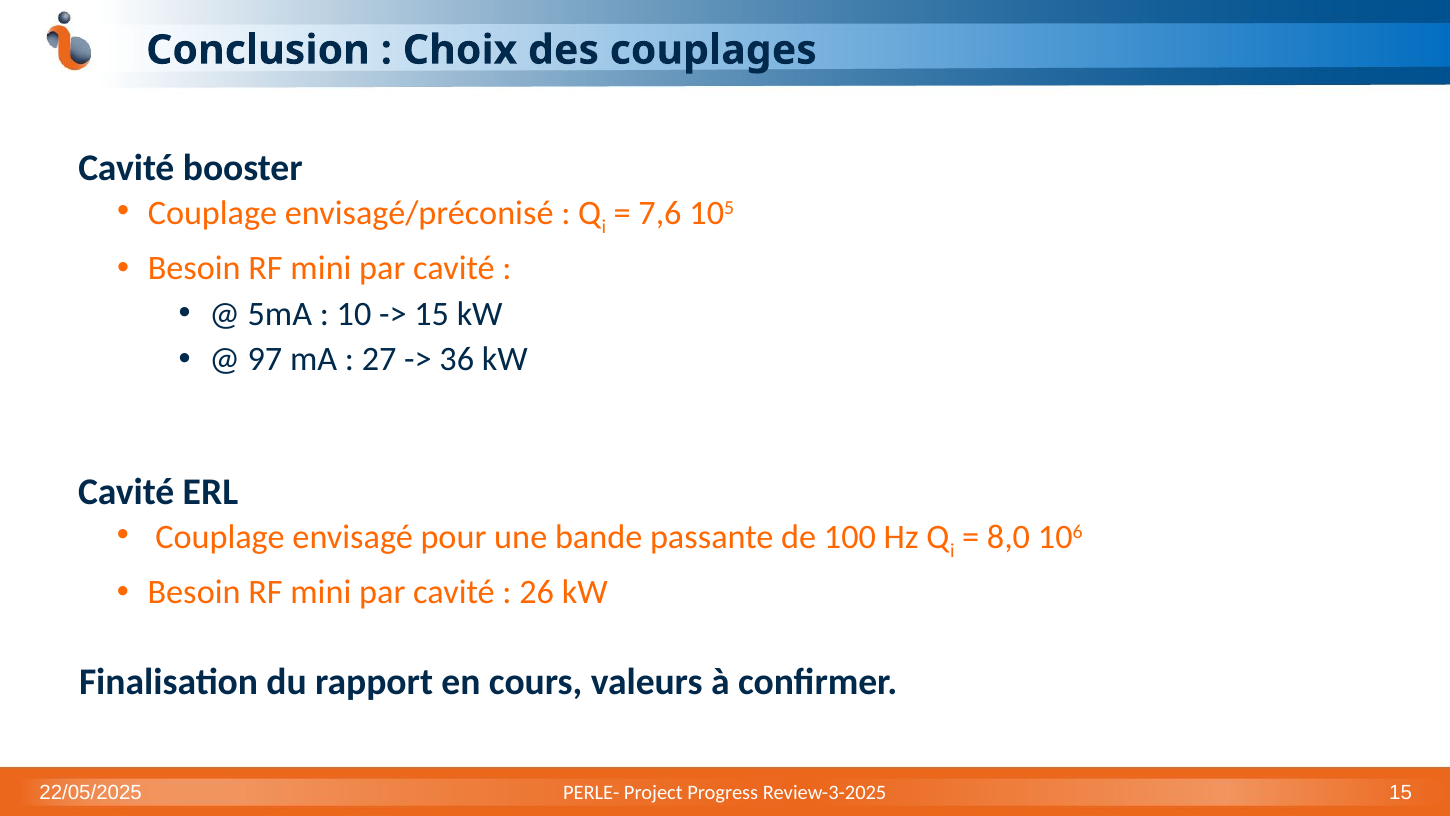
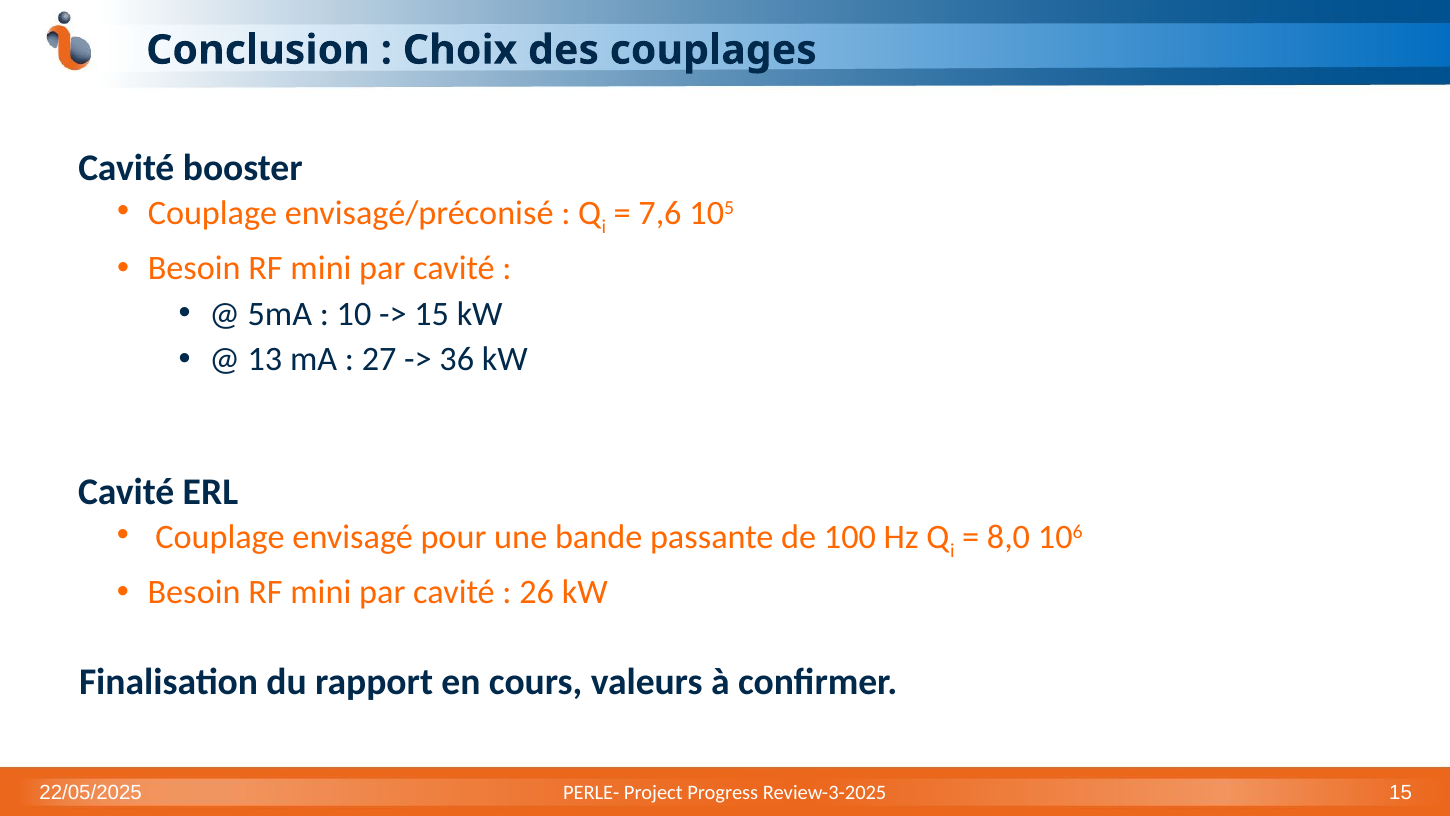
97: 97 -> 13
